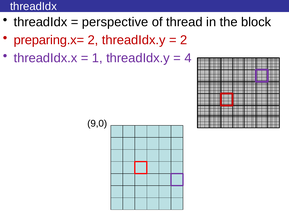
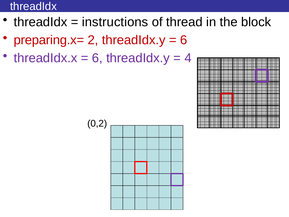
perspective: perspective -> instructions
2 at (184, 40): 2 -> 6
1 at (97, 58): 1 -> 6
9,0: 9,0 -> 0,2
